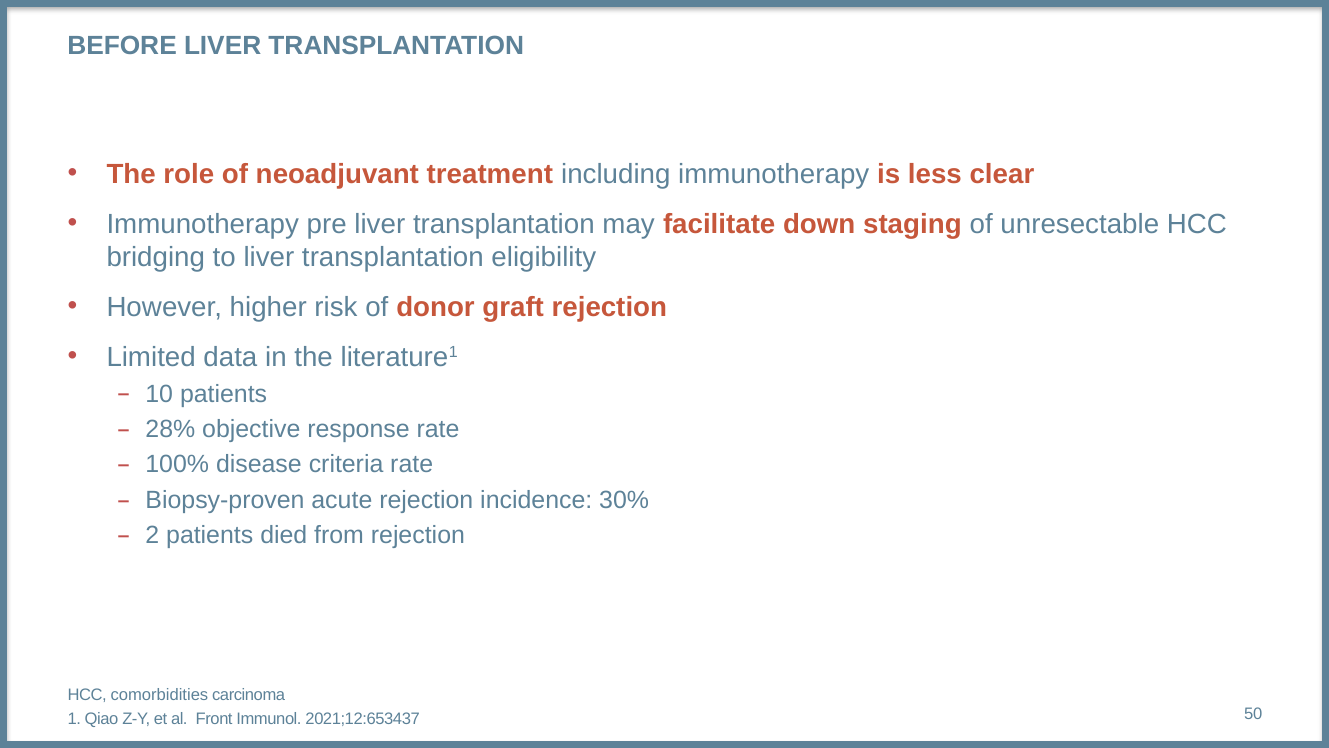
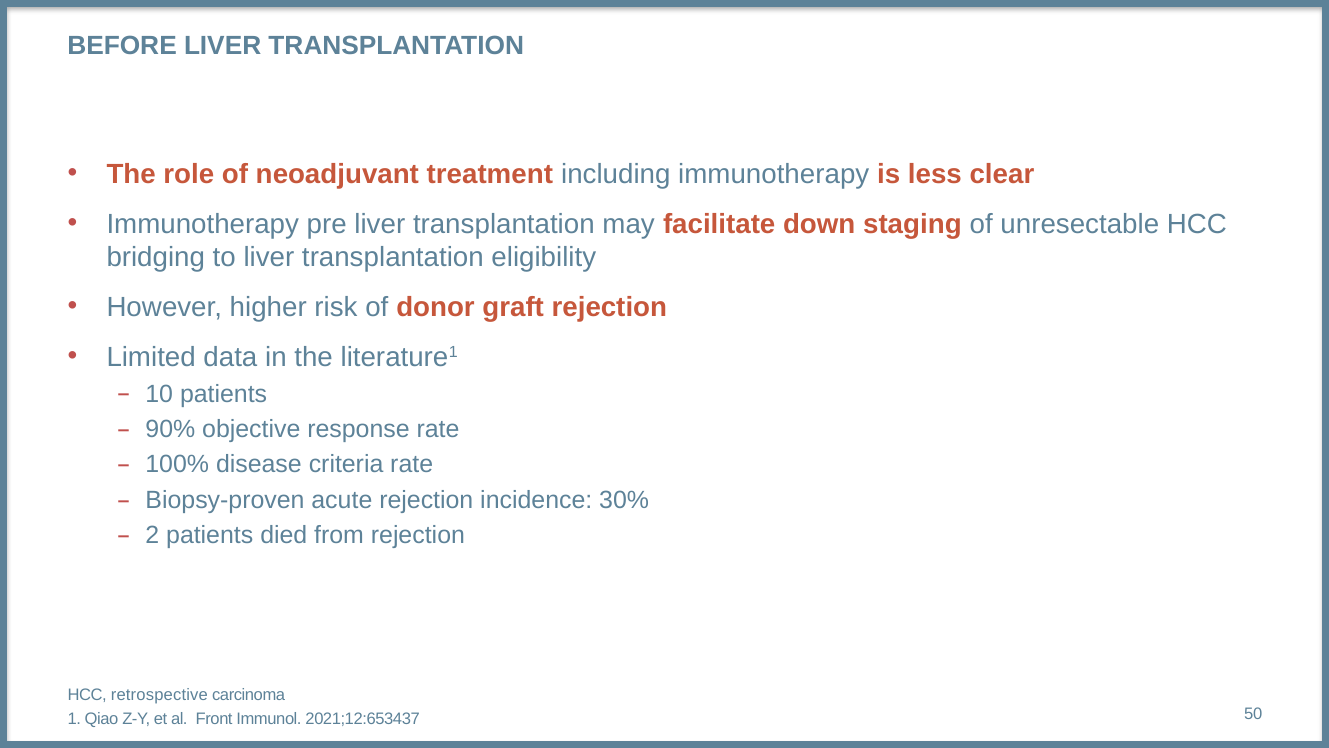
28%: 28% -> 90%
comorbidities: comorbidities -> retrospective
